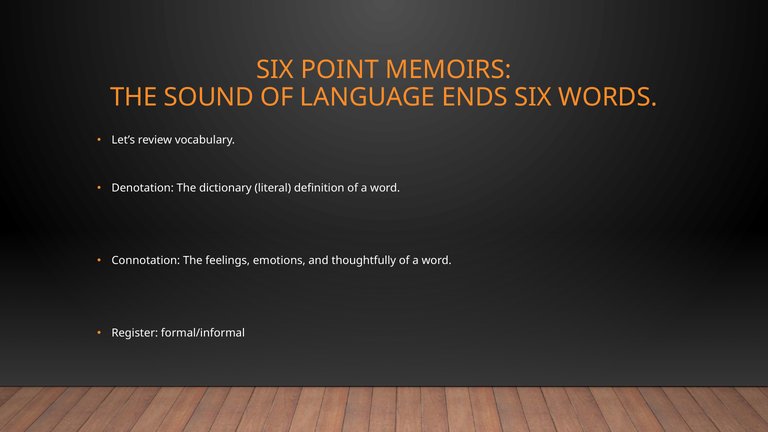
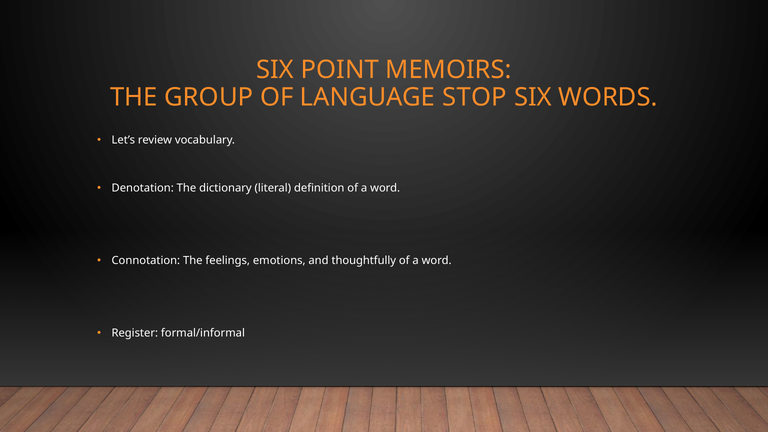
SOUND: SOUND -> GROUP
ENDS: ENDS -> STOP
